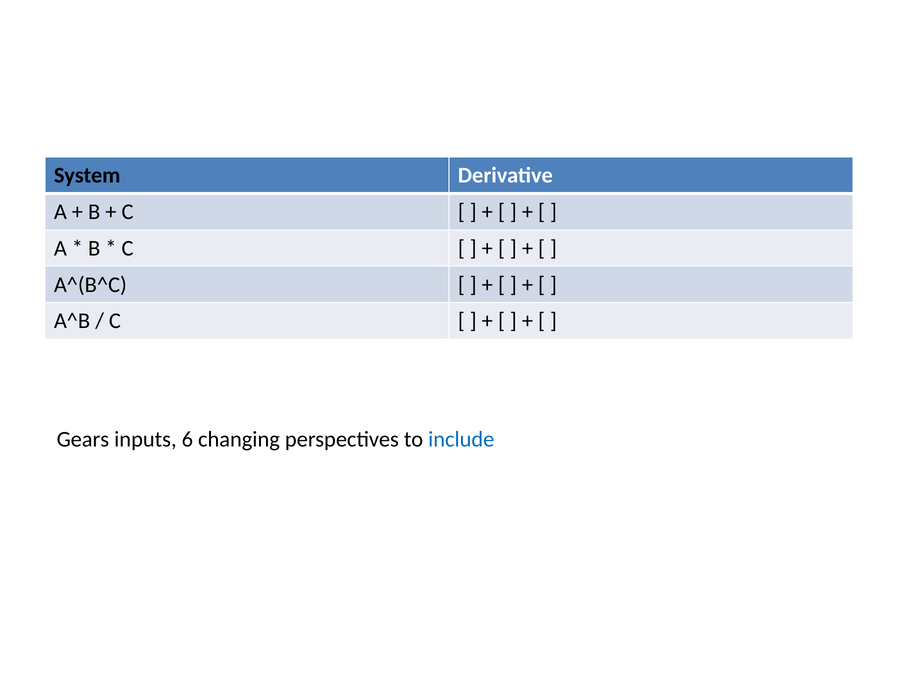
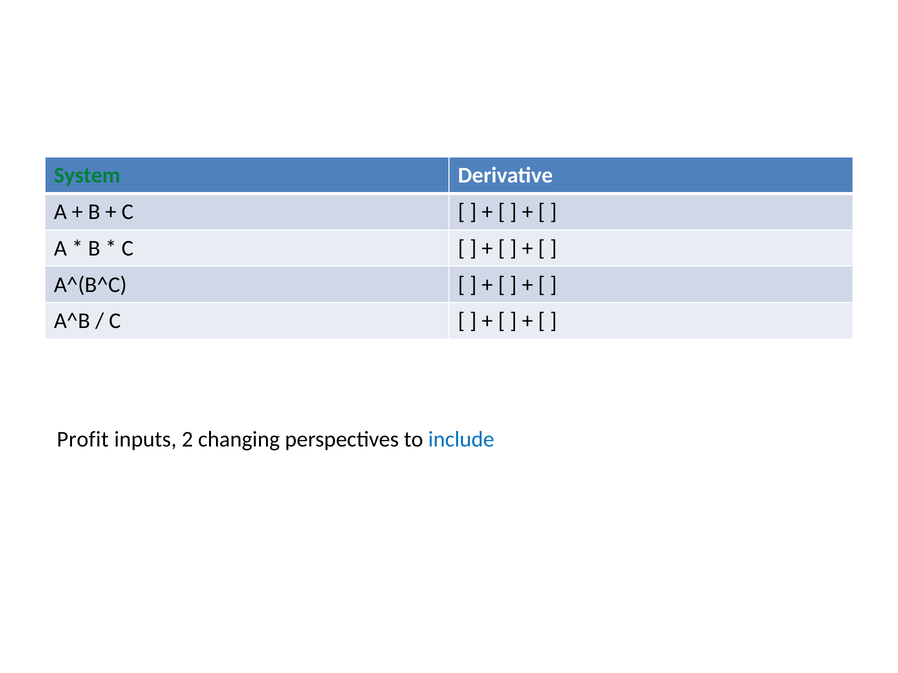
System colour: black -> green
Gears: Gears -> Profit
6: 6 -> 2
